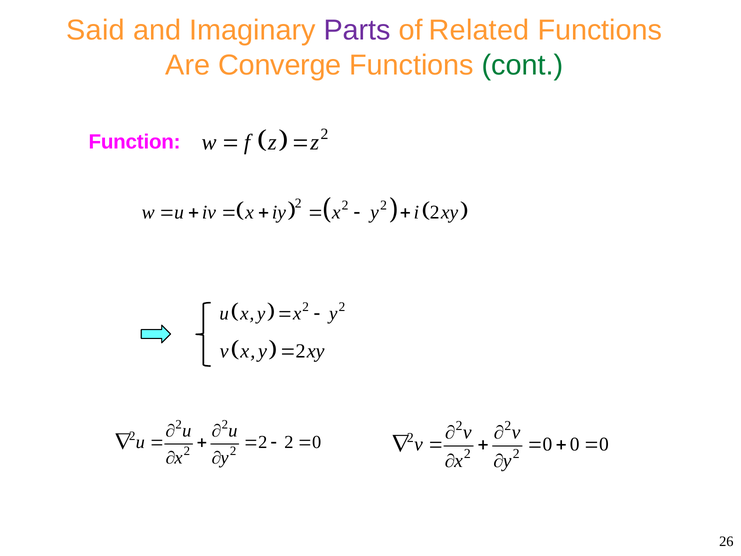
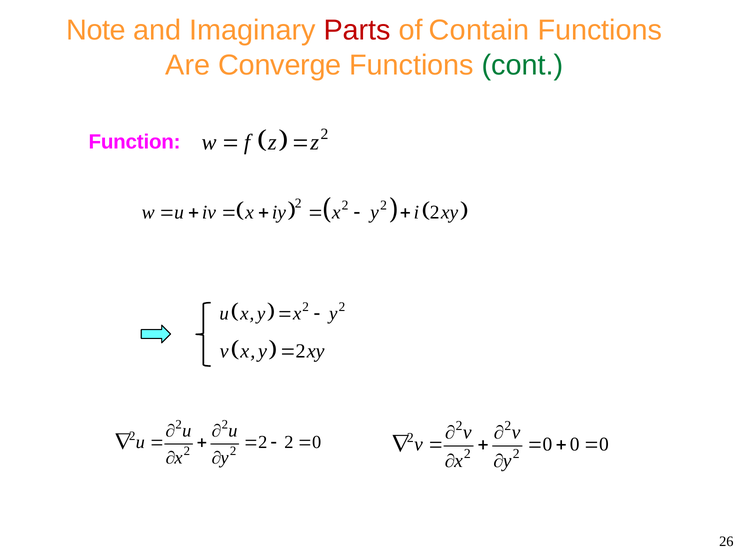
Said: Said -> Note
Parts colour: purple -> red
Related: Related -> Contain
